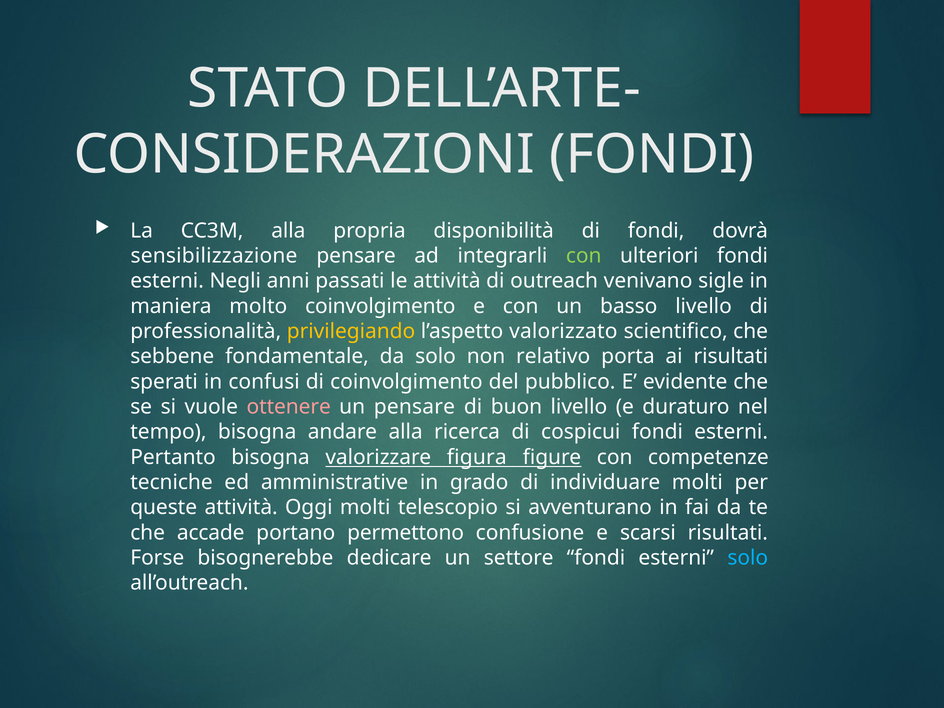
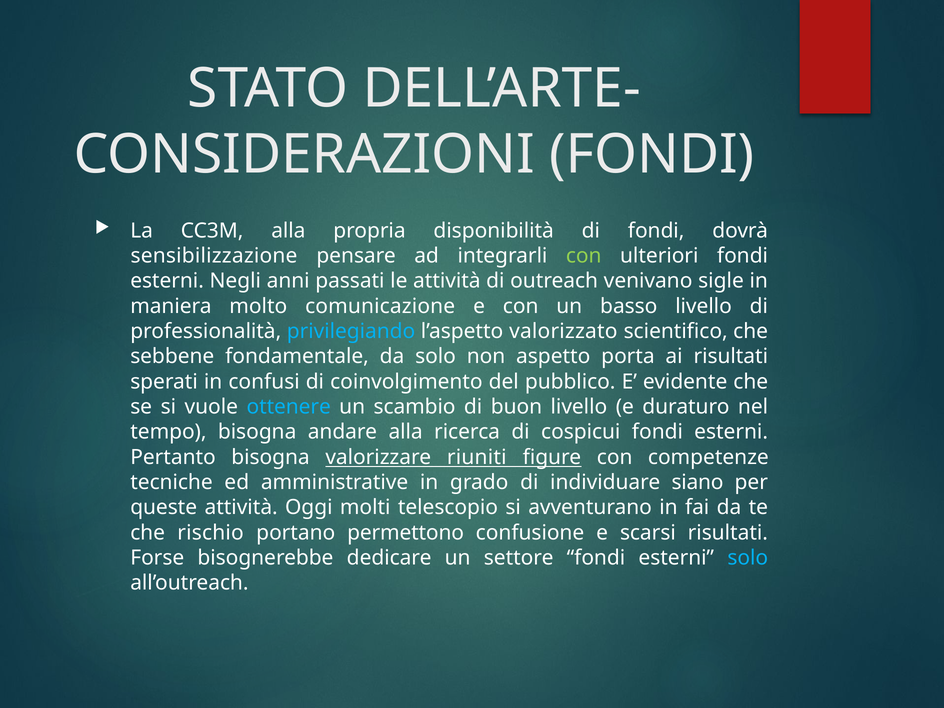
molto coinvolgimento: coinvolgimento -> comunicazione
privilegiando colour: yellow -> light blue
relativo: relativo -> aspetto
ottenere colour: pink -> light blue
un pensare: pensare -> scambio
figura: figura -> riuniti
individuare molti: molti -> siano
accade: accade -> rischio
